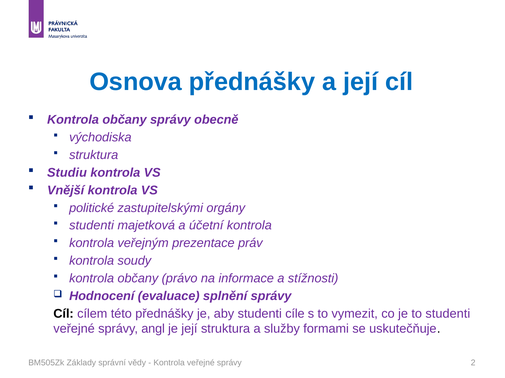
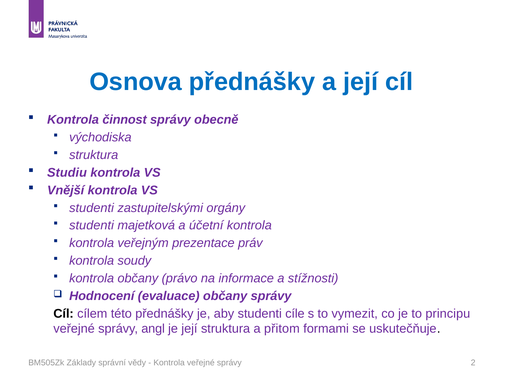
občany at (125, 120): občany -> činnost
politické at (92, 208): politické -> studenti
evaluace splnění: splnění -> občany
to studenti: studenti -> principu
služby: služby -> přitom
